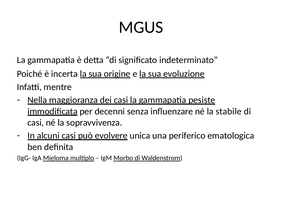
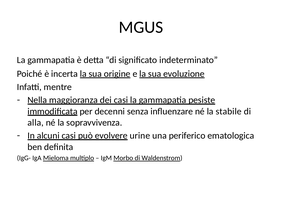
casi at (36, 123): casi -> alla
unica: unica -> urine
